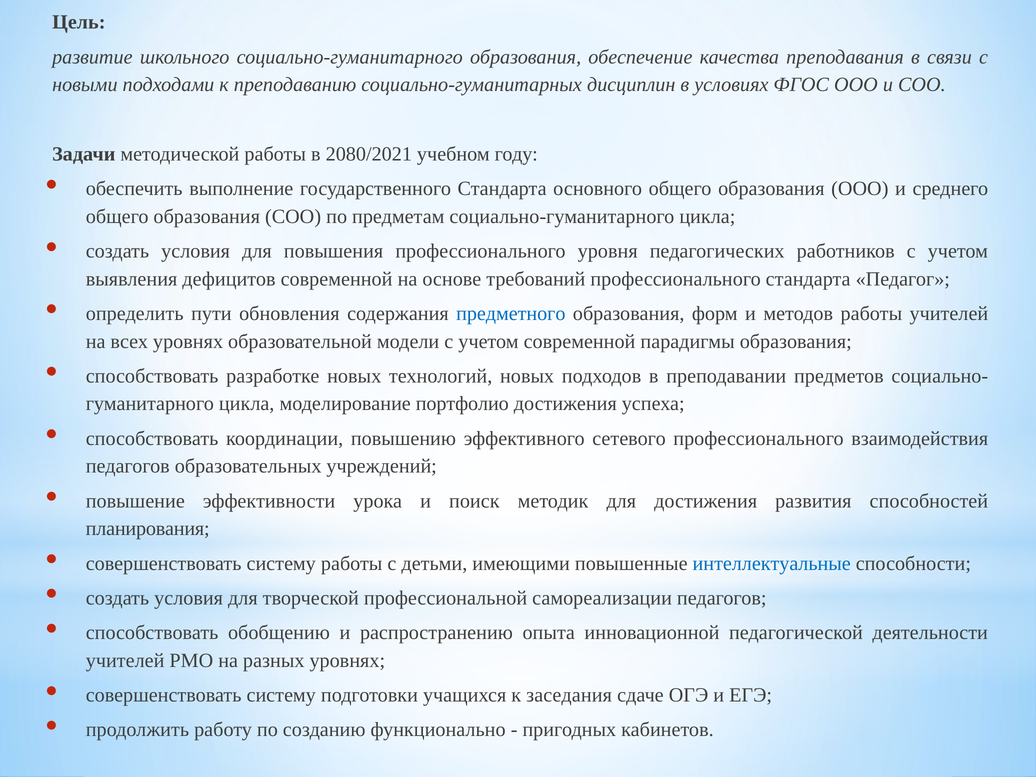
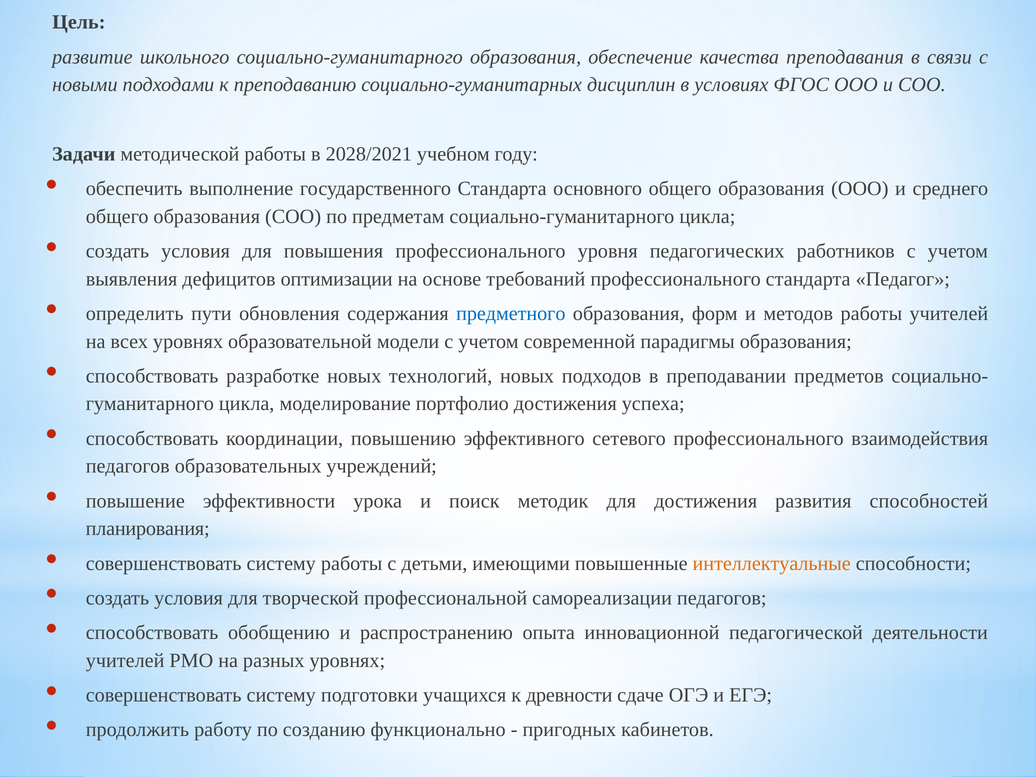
2080/2021: 2080/2021 -> 2028/2021
дефицитов современной: современной -> оптимизации
интеллектуальные colour: blue -> orange
заседания: заседания -> древности
